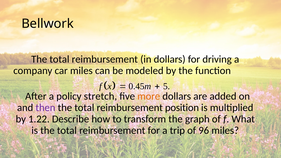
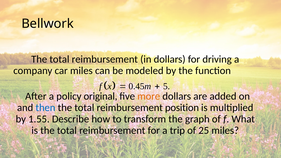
stretch: stretch -> original
then colour: purple -> blue
1.22: 1.22 -> 1.55
96: 96 -> 25
